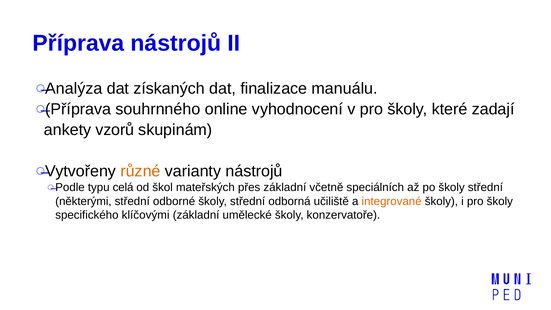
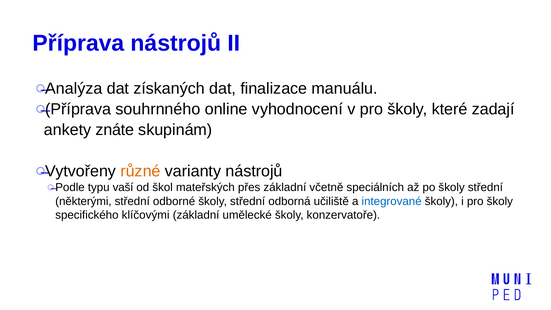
vzorů: vzorů -> znáte
celá: celá -> vaší
integrované colour: orange -> blue
